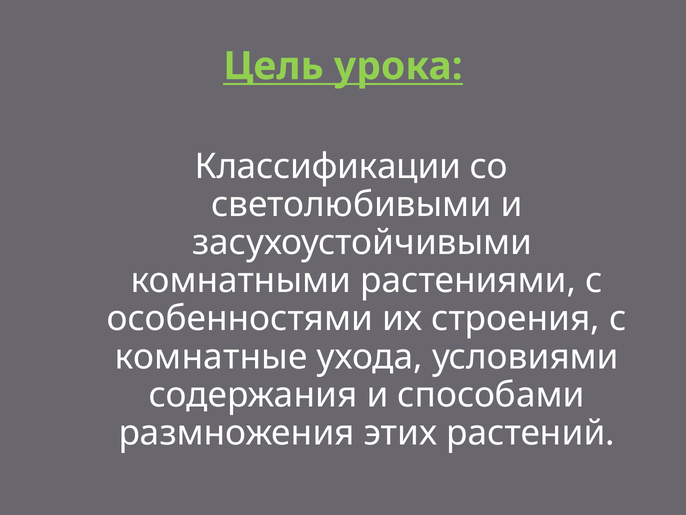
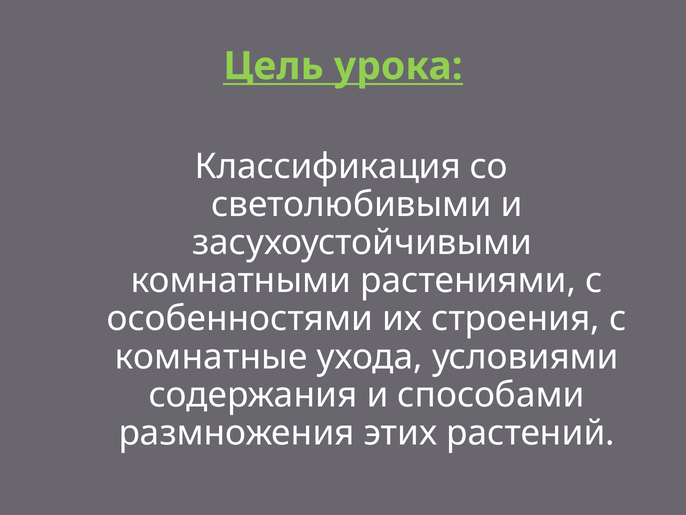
Классификации: Классификации -> Классификация
